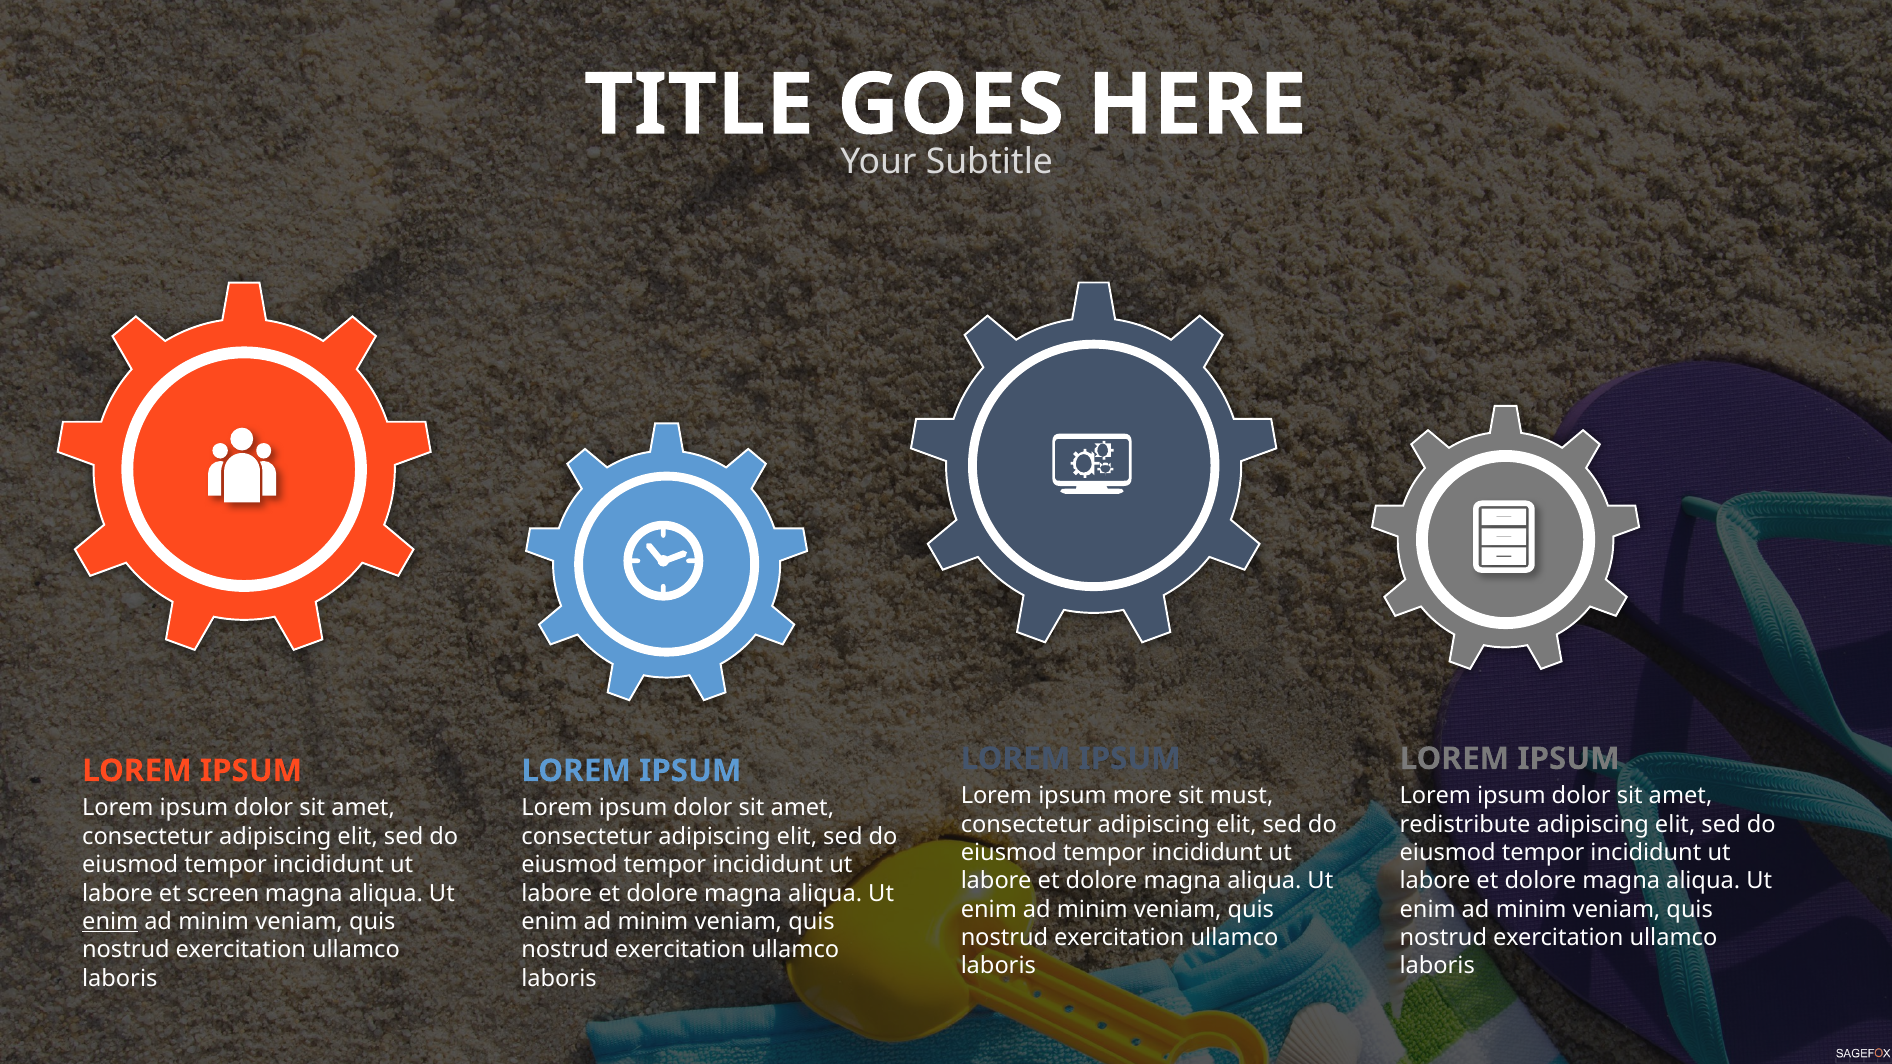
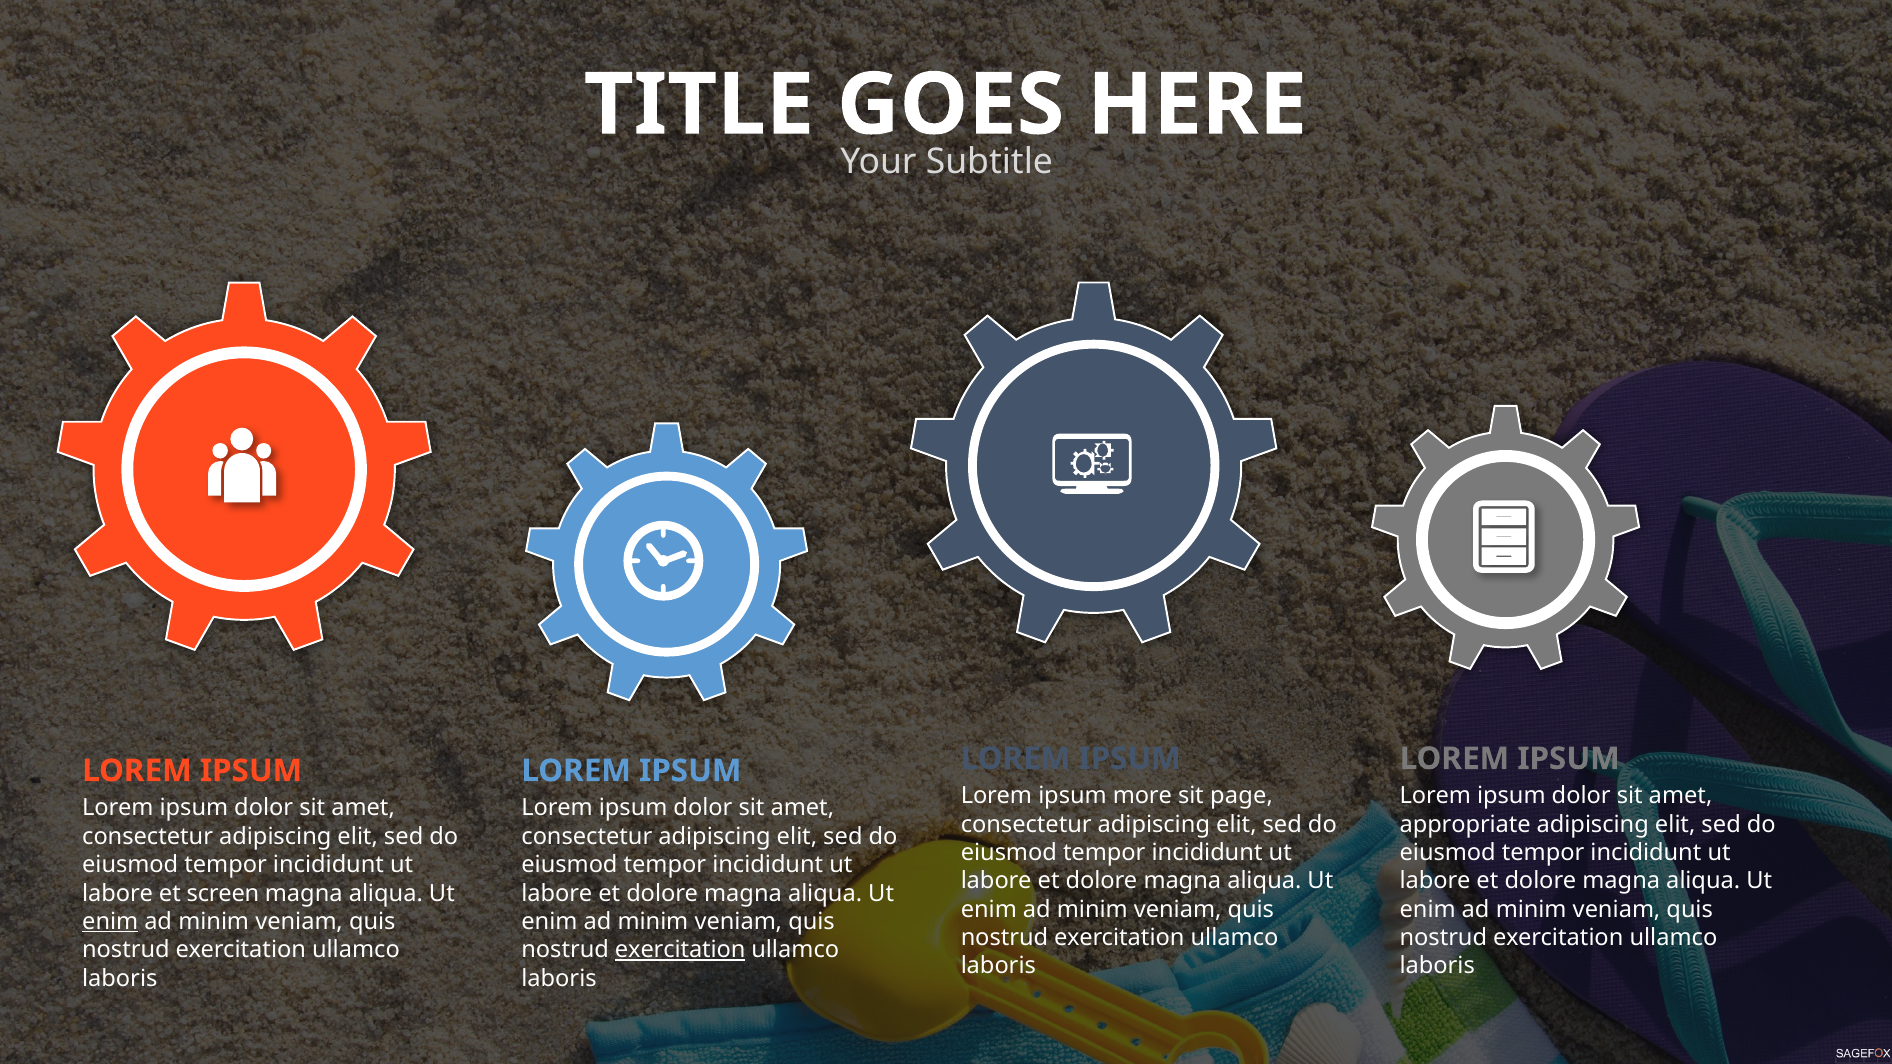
must: must -> page
redistribute: redistribute -> appropriate
exercitation at (680, 950) underline: none -> present
